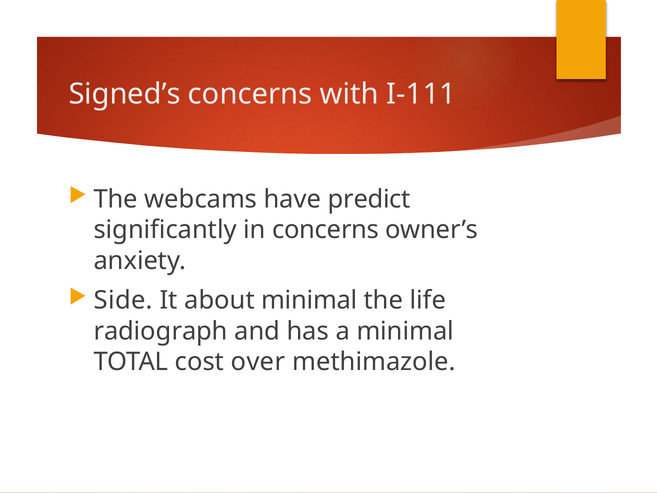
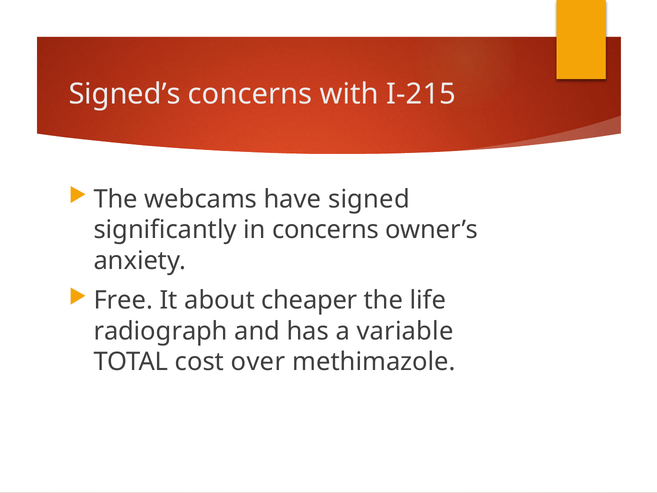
I-111: I-111 -> I-215
predict: predict -> signed
Side: Side -> Free
about minimal: minimal -> cheaper
a minimal: minimal -> variable
